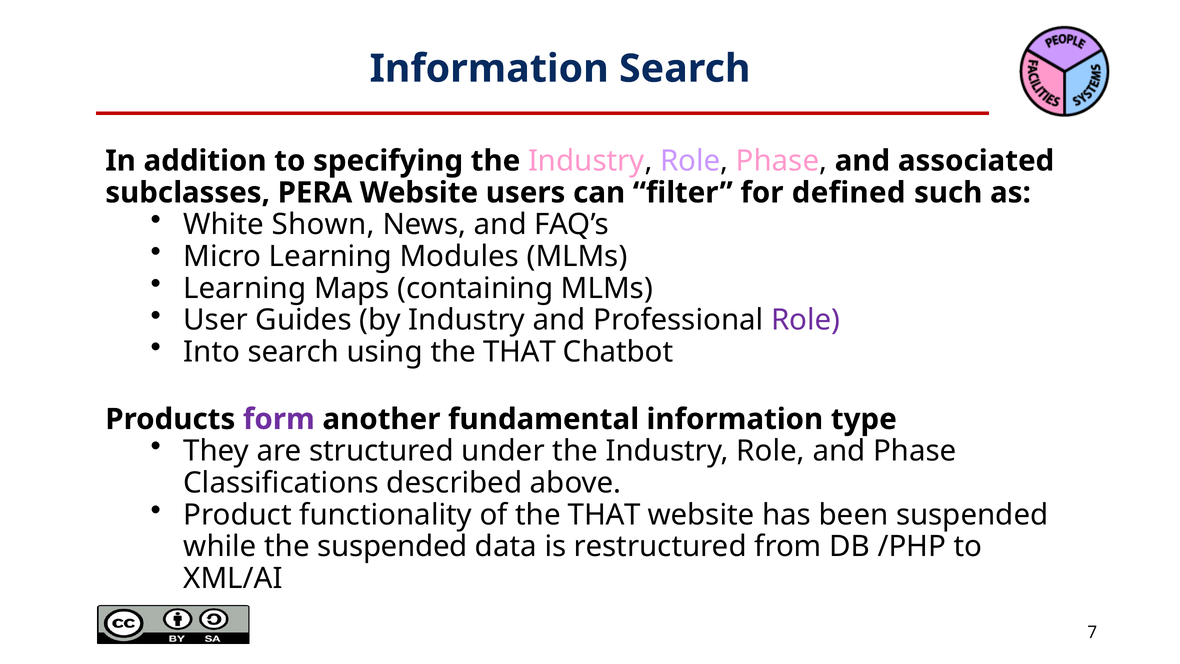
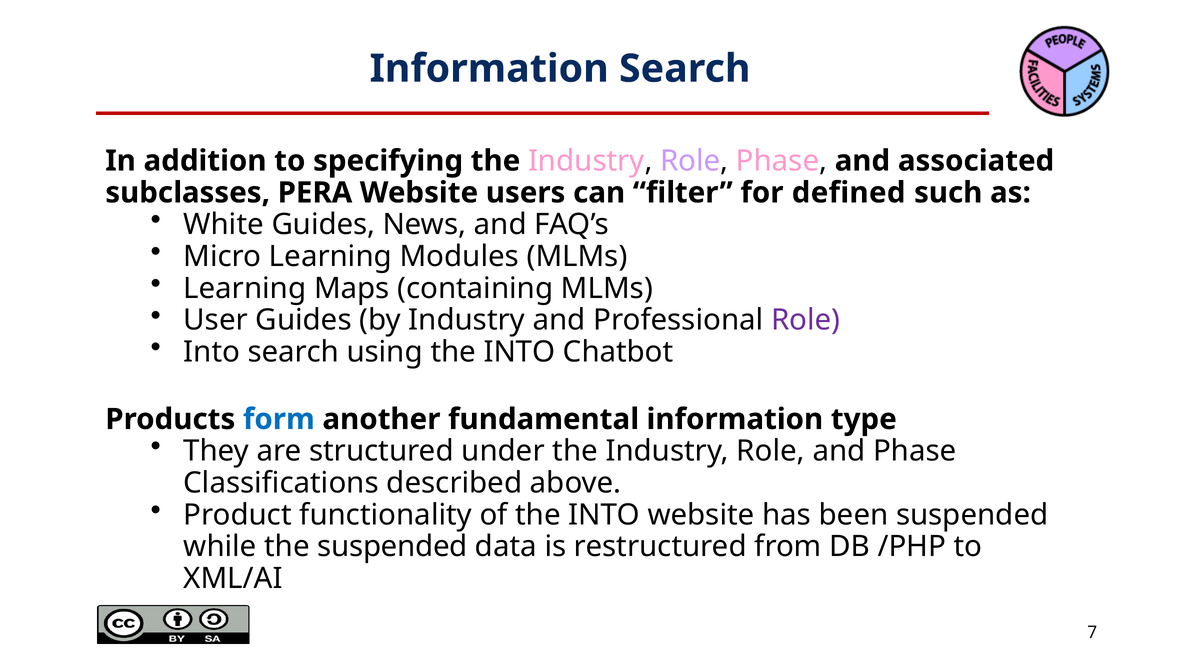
White Shown: Shown -> Guides
using the THAT: THAT -> INTO
form colour: purple -> blue
of the THAT: THAT -> INTO
